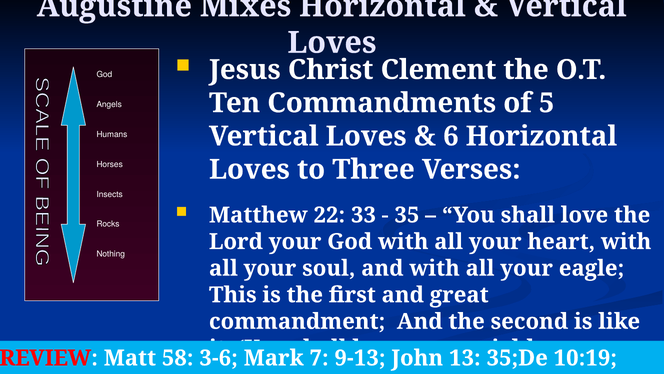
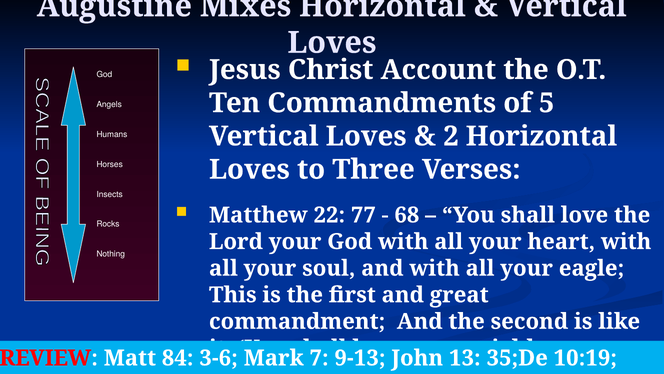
Clement: Clement -> Account
6: 6 -> 2
33: 33 -> 77
35: 35 -> 68
58: 58 -> 84
